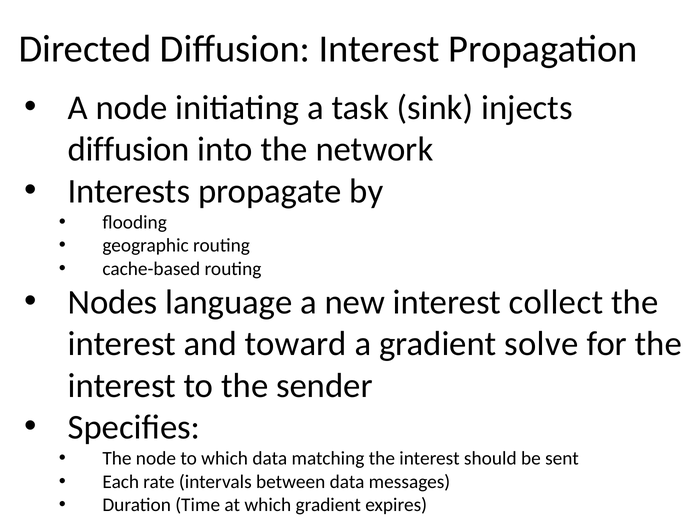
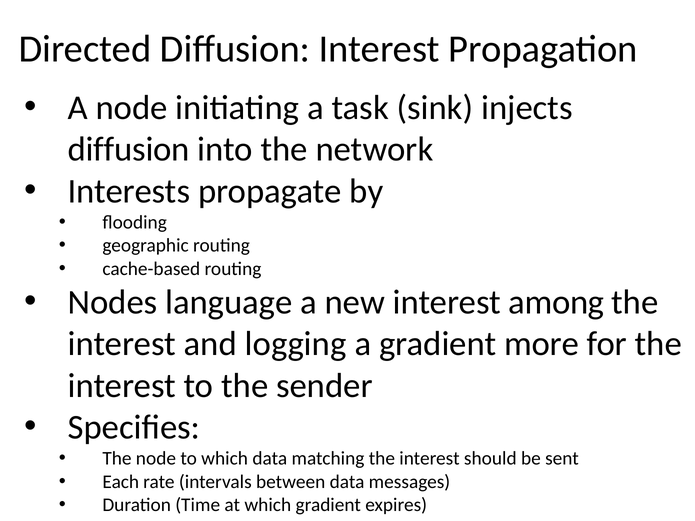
collect: collect -> among
toward: toward -> logging
solve: solve -> more
